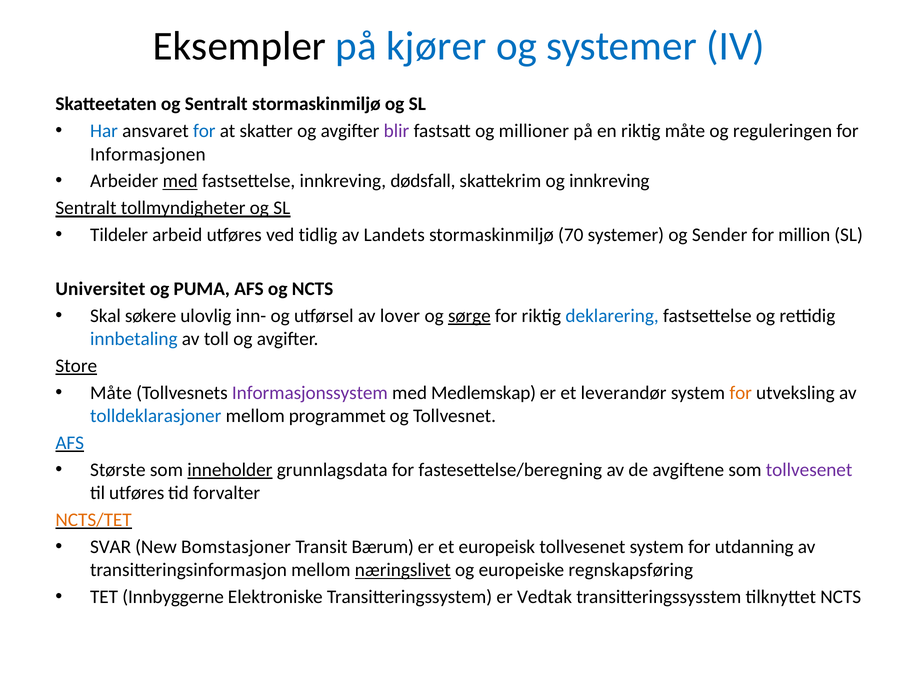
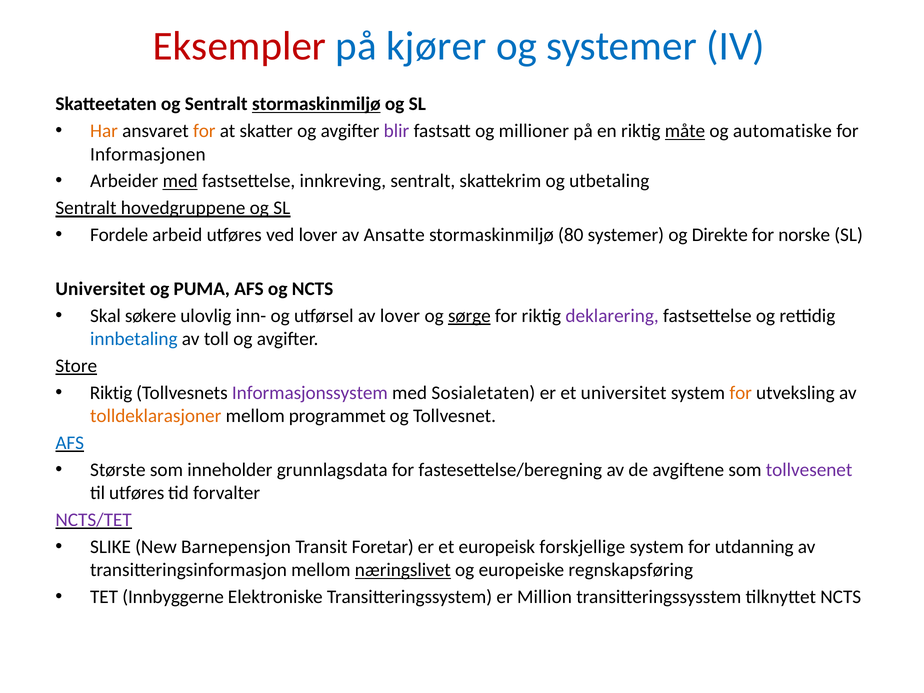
Eksempler colour: black -> red
stormaskinmiljø at (316, 104) underline: none -> present
Har colour: blue -> orange
for at (204, 131) colour: blue -> orange
måte at (685, 131) underline: none -> present
reguleringen: reguleringen -> automatiske
innkreving dødsfall: dødsfall -> sentralt
og innkreving: innkreving -> utbetaling
tollmyndigheter: tollmyndigheter -> hovedgruppene
Tildeler: Tildeler -> Fordele
ved tidlig: tidlig -> lover
Landets: Landets -> Ansatte
70: 70 -> 80
Sender: Sender -> Direkte
million: million -> norske
deklarering colour: blue -> purple
Måte at (111, 393): Måte -> Riktig
Medlemskap: Medlemskap -> Sosialetaten
et leverandør: leverandør -> universitet
tolldeklarasjoner colour: blue -> orange
inneholder underline: present -> none
NCTS/TET colour: orange -> purple
SVAR: SVAR -> SLIKE
Bomstasjoner: Bomstasjoner -> Barnepensjon
Bærum: Bærum -> Foretar
europeisk tollvesenet: tollvesenet -> forskjellige
Vedtak: Vedtak -> Million
